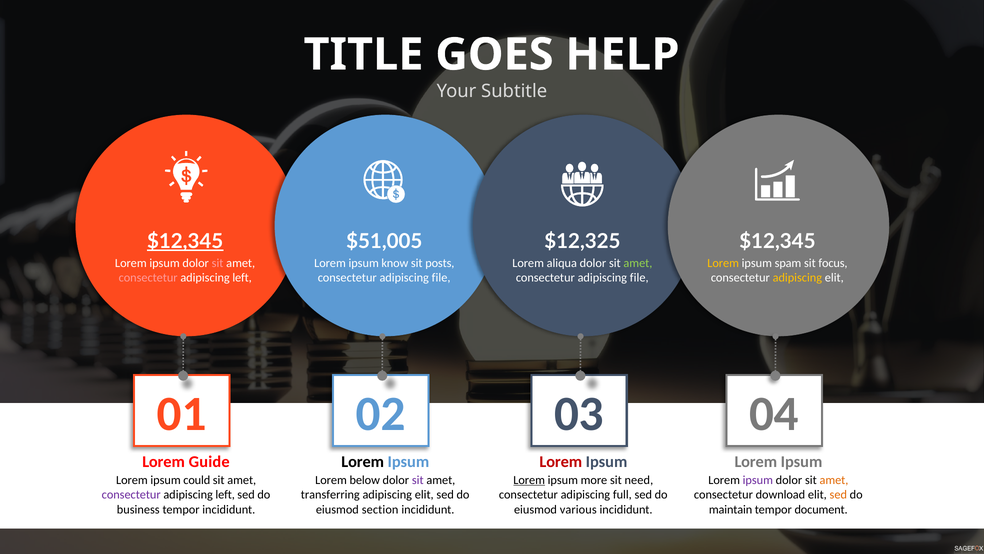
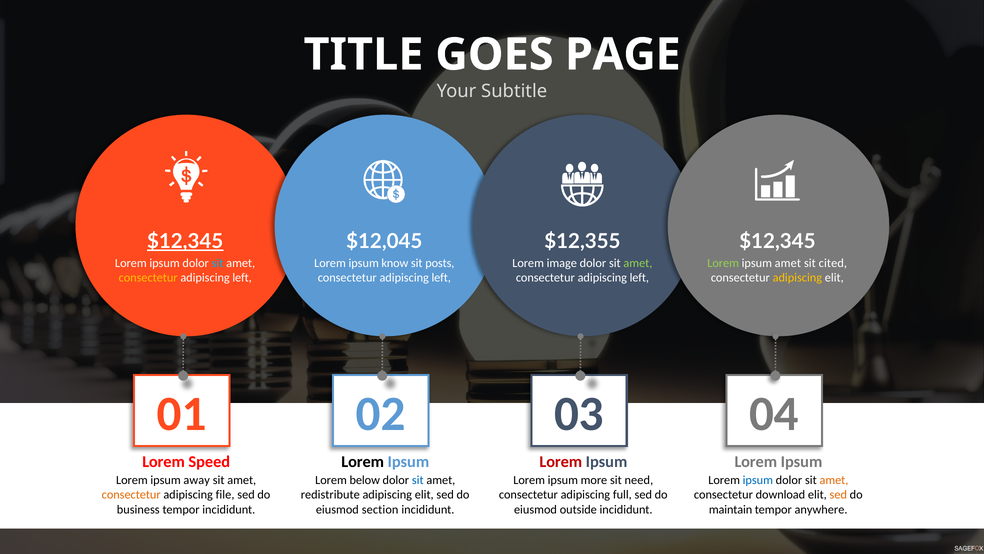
HELP: HELP -> PAGE
$51,005: $51,005 -> $12,045
$12,325: $12,325 -> $12,355
sit at (218, 263) colour: pink -> light blue
aliqua: aliqua -> image
Lorem at (723, 263) colour: yellow -> light green
ipsum spam: spam -> amet
focus: focus -> cited
consectetur at (148, 277) colour: pink -> yellow
file at (441, 277): file -> left
file at (639, 277): file -> left
Guide: Guide -> Speed
could: could -> away
sit at (418, 480) colour: purple -> blue
Lorem at (529, 480) underline: present -> none
ipsum at (758, 480) colour: purple -> blue
consectetur at (131, 494) colour: purple -> orange
left at (225, 494): left -> file
transferring: transferring -> redistribute
various: various -> outside
document: document -> anywhere
